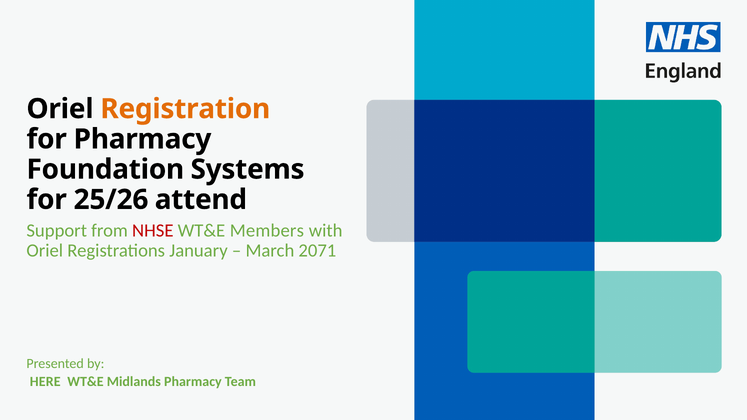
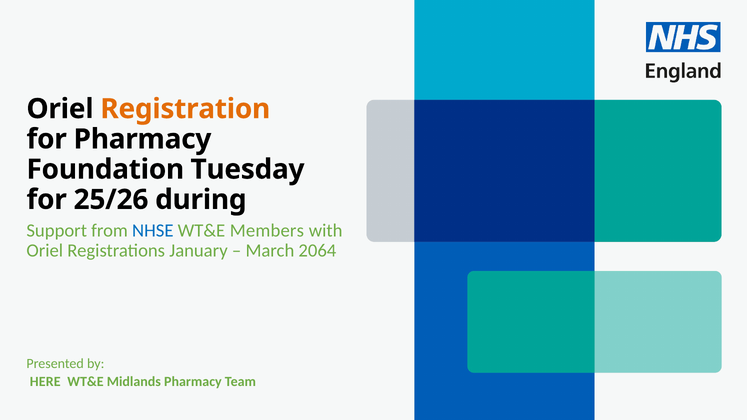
Systems: Systems -> Tuesday
attend: attend -> during
NHSE colour: red -> blue
2071: 2071 -> 2064
